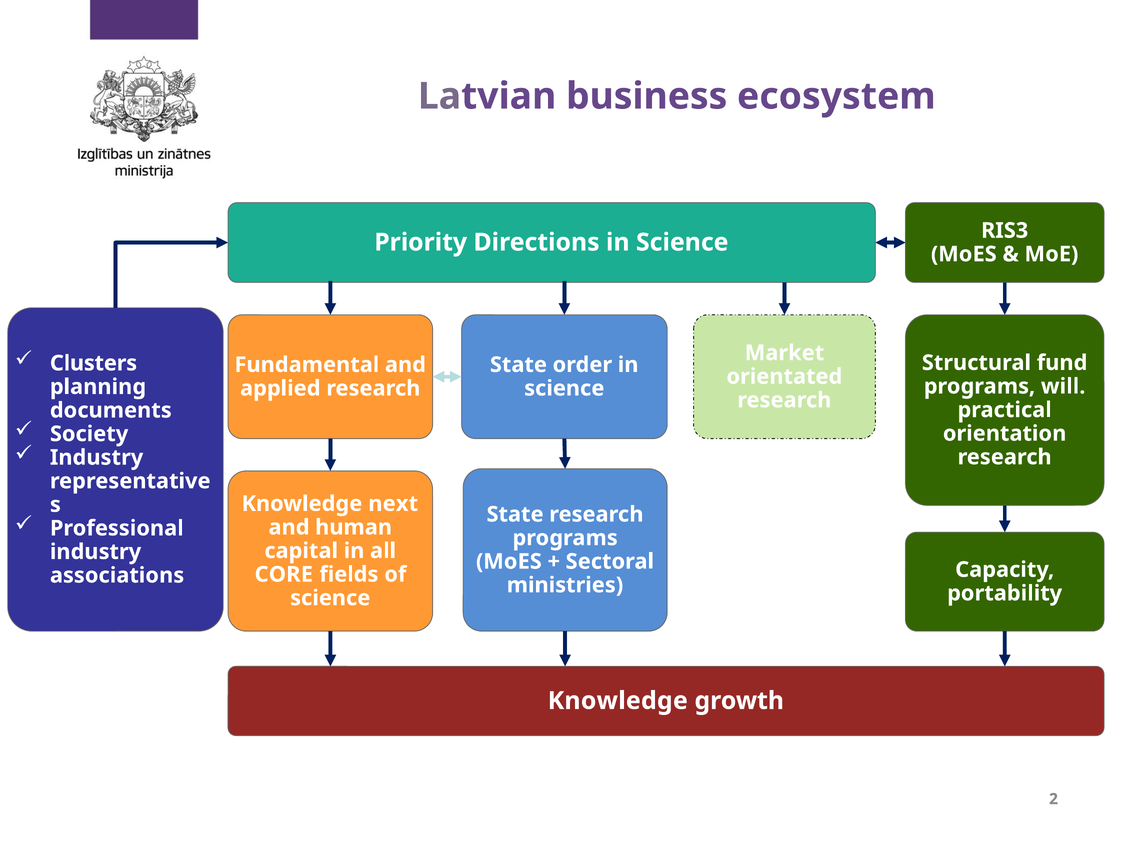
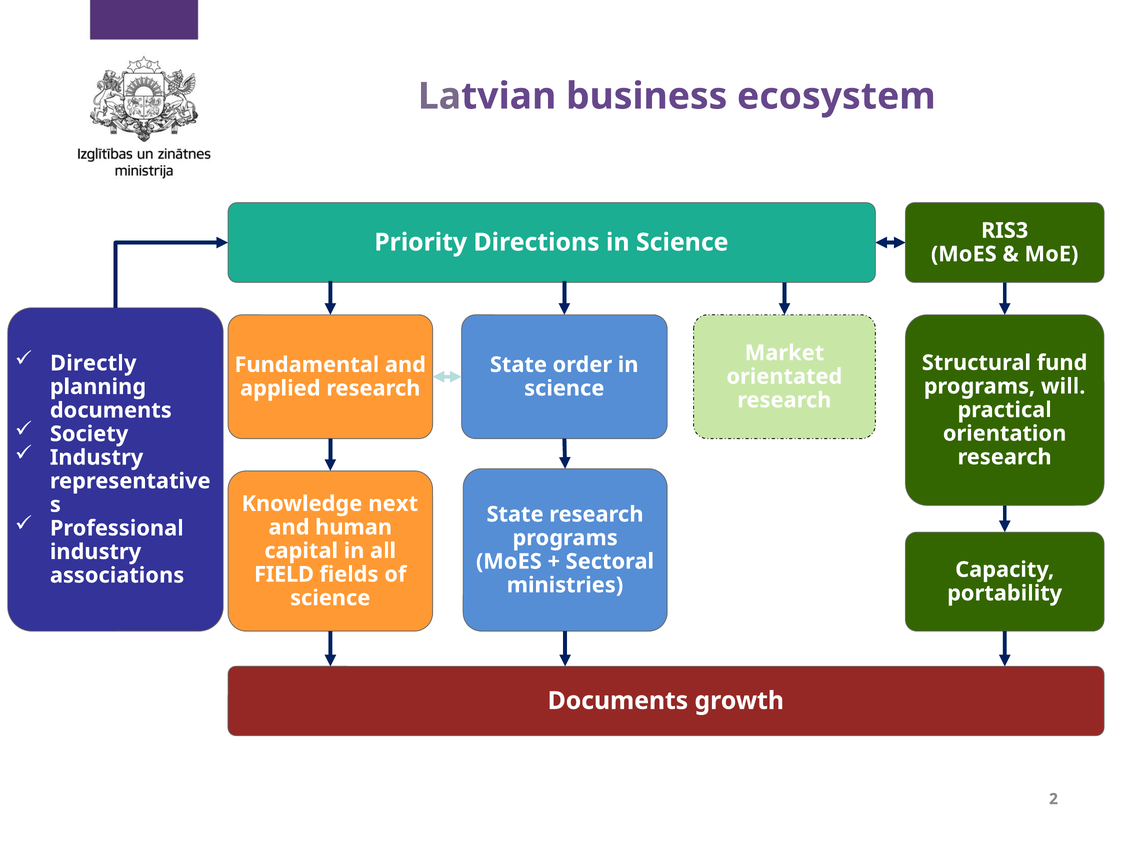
Clusters: Clusters -> Directly
CORE: CORE -> FIELD
Knowledge at (618, 701): Knowledge -> Documents
